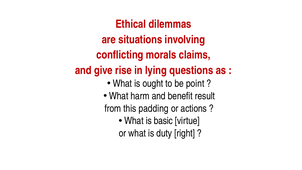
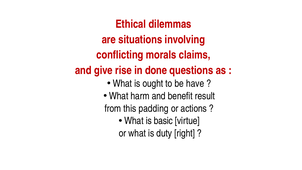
lying: lying -> done
point: point -> have
